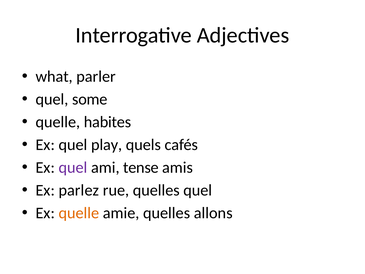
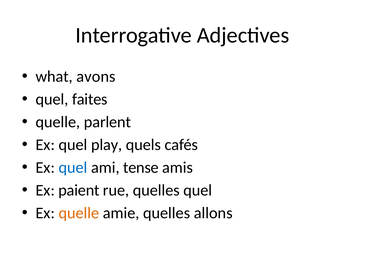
parler: parler -> avons
some: some -> faites
habites: habites -> parlent
quel at (73, 167) colour: purple -> blue
parlez: parlez -> paient
